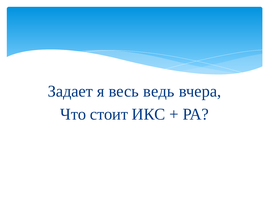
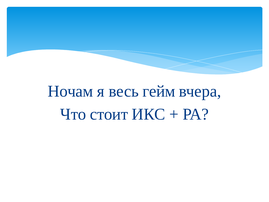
Задает: Задает -> Ночам
ведь: ведь -> гейм
